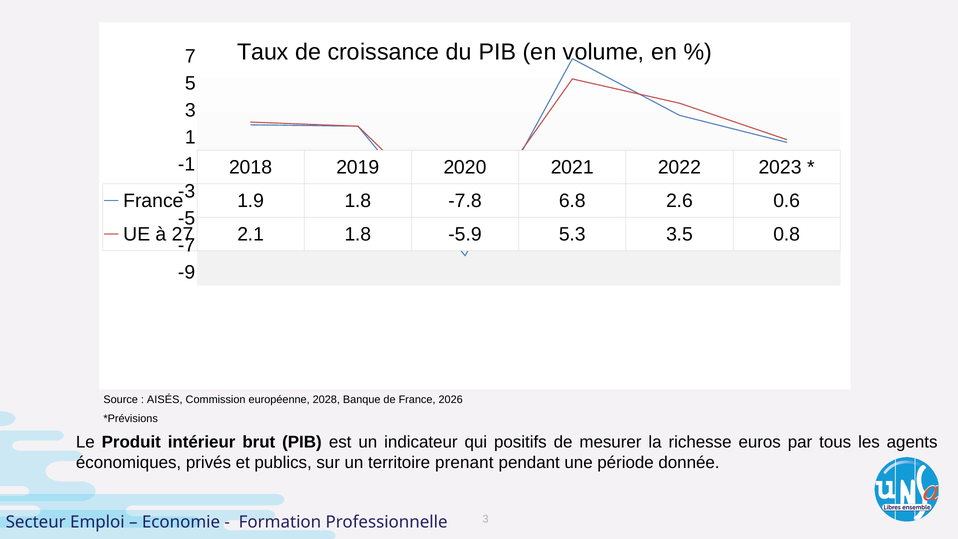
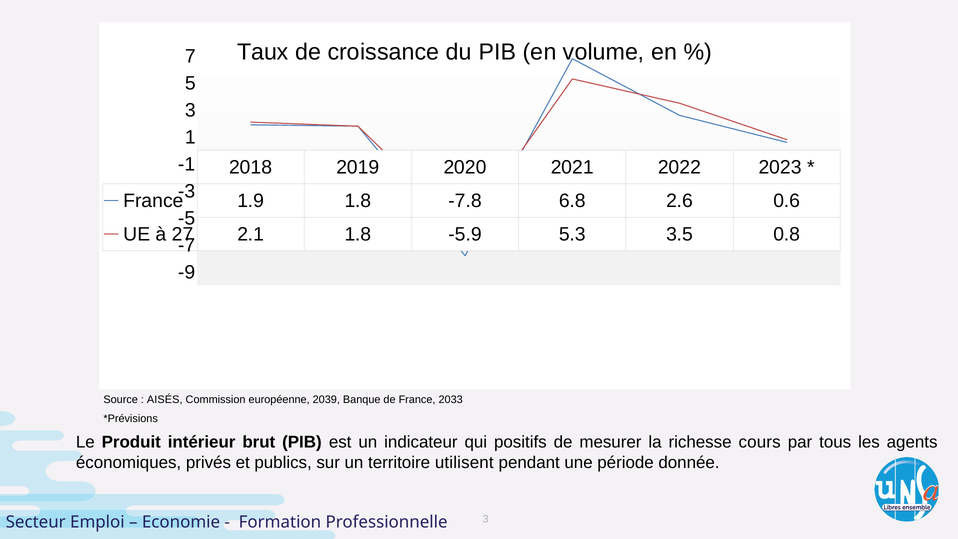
2028: 2028 -> 2039
2026: 2026 -> 2033
euros: euros -> cours
prenant: prenant -> utilisent
